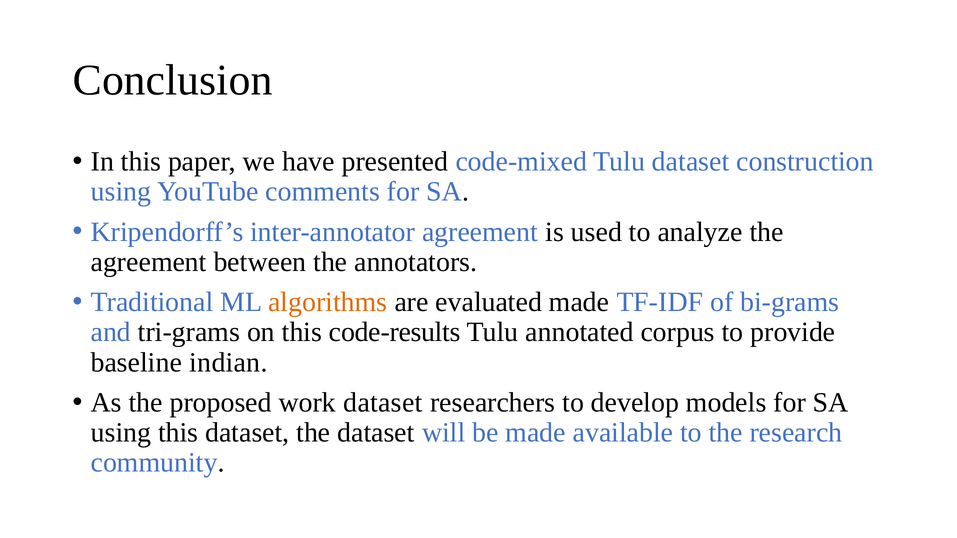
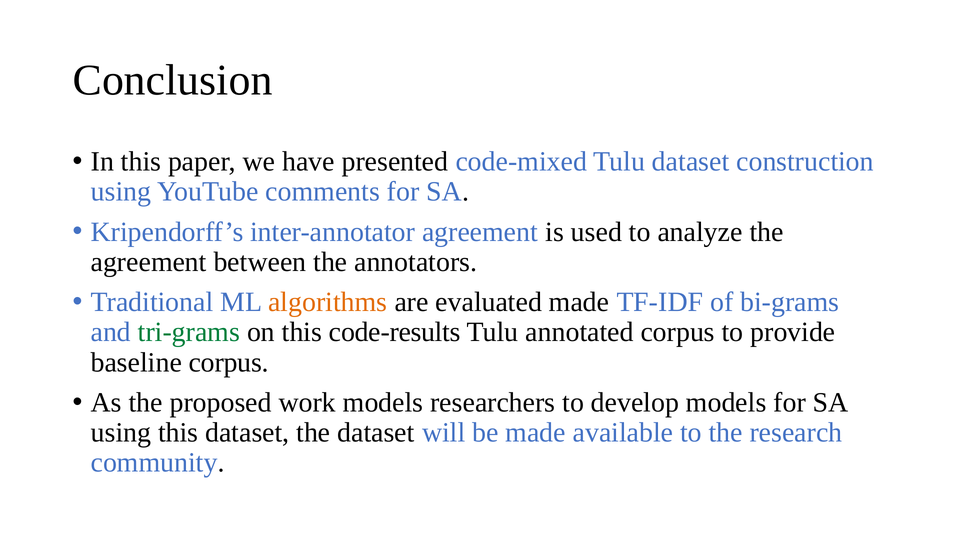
tri-grams colour: black -> green
baseline indian: indian -> corpus
work dataset: dataset -> models
